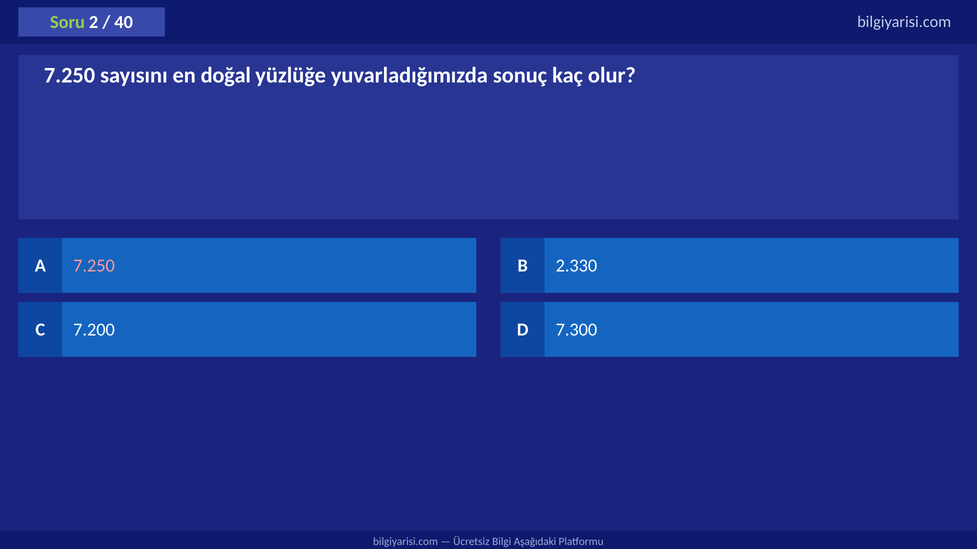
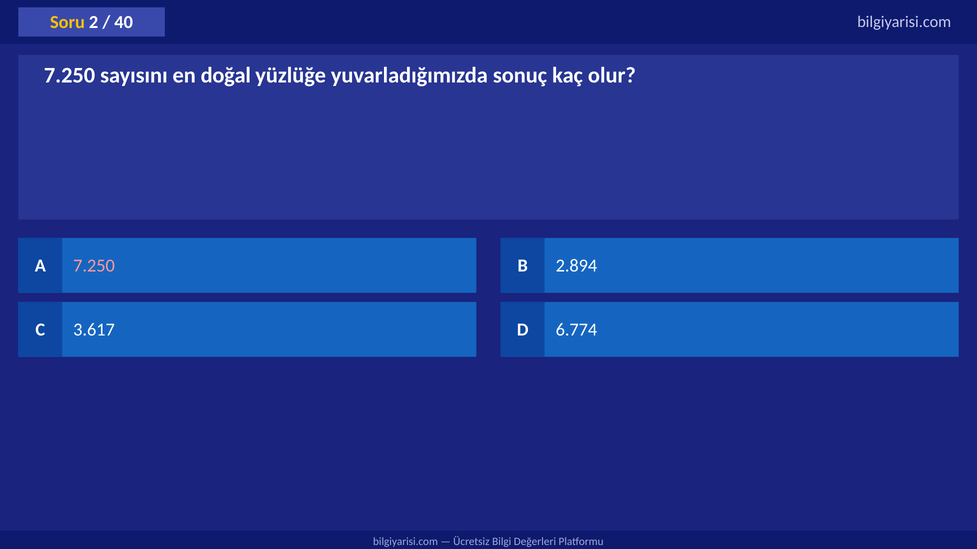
Soru colour: light green -> yellow
2.330: 2.330 -> 2.894
7.200: 7.200 -> 3.617
7.300: 7.300 -> 6.774
Aşağıdaki: Aşağıdaki -> Değerleri
